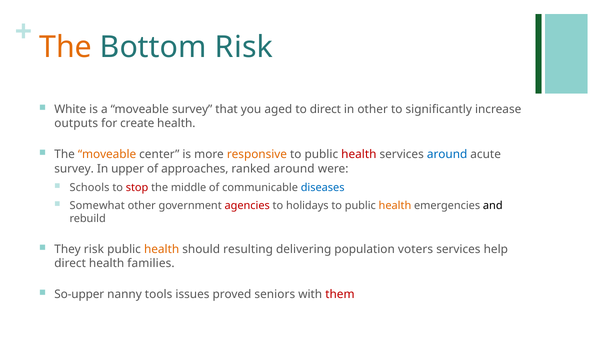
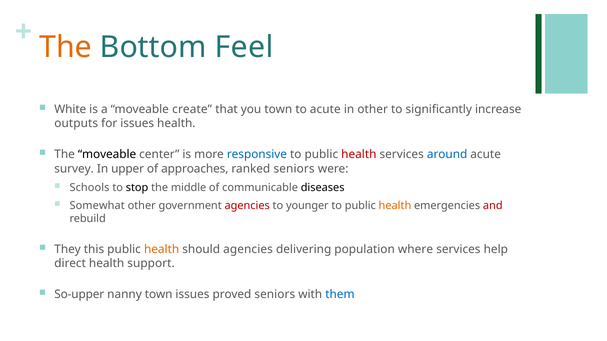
Bottom Risk: Risk -> Feel
moveable survey: survey -> create
you aged: aged -> town
to direct: direct -> acute
for create: create -> issues
moveable at (107, 155) colour: orange -> black
responsive colour: orange -> blue
ranked around: around -> seniors
stop colour: red -> black
diseases colour: blue -> black
holidays: holidays -> younger
and colour: black -> red
They risk: risk -> this
should resulting: resulting -> agencies
voters: voters -> where
families: families -> support
nanny tools: tools -> town
them colour: red -> blue
